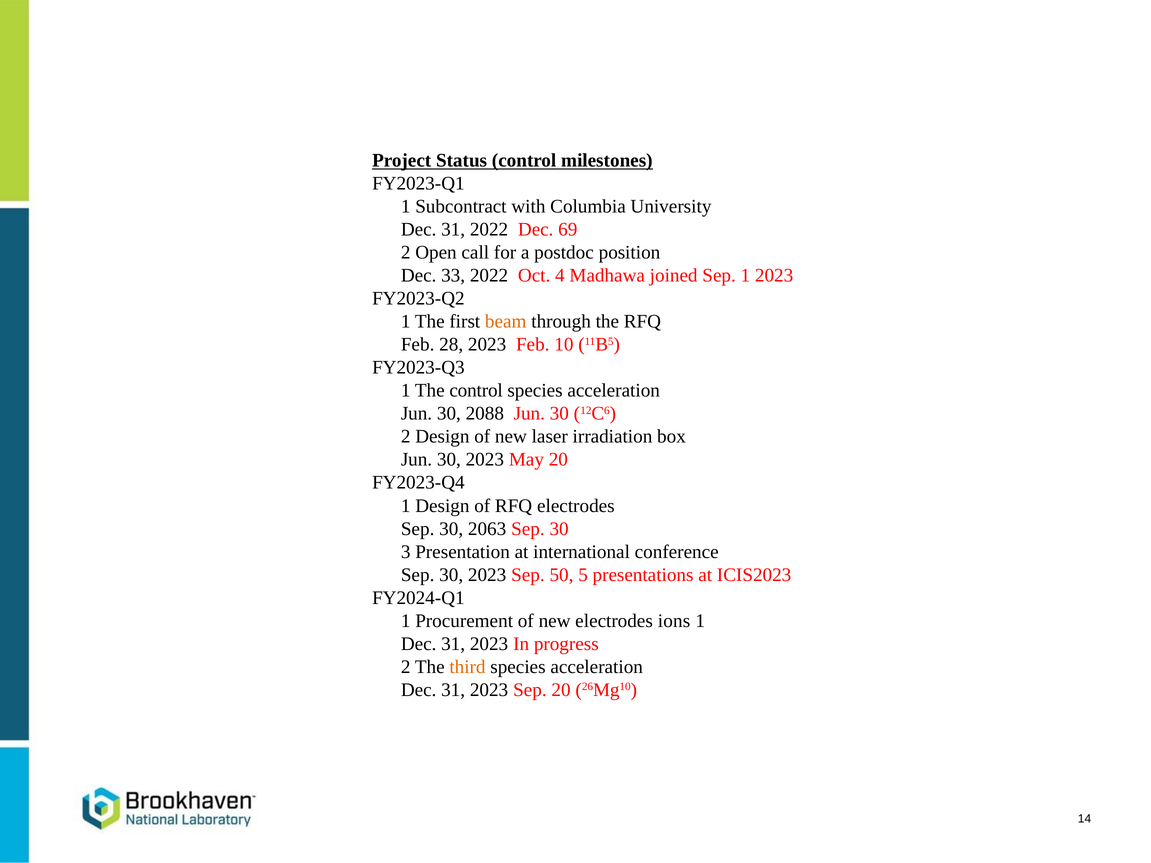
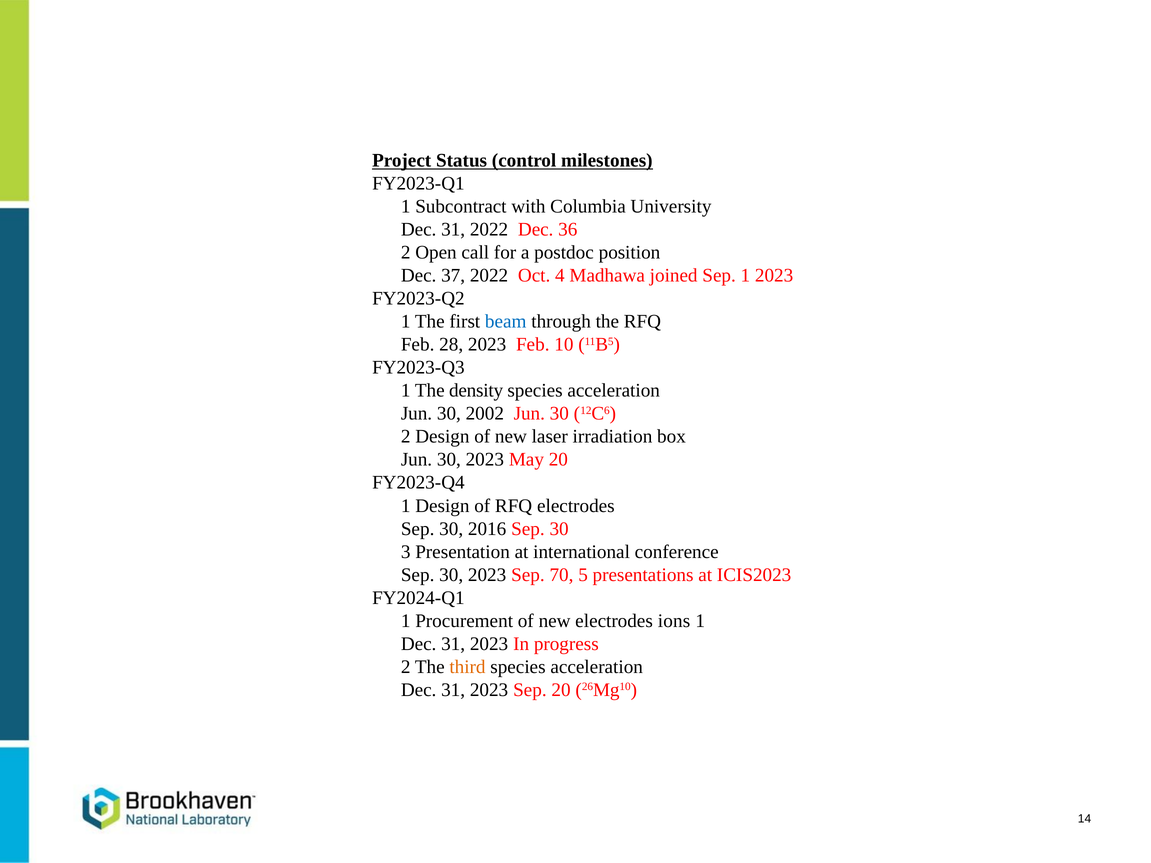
69: 69 -> 36
33: 33 -> 37
beam colour: orange -> blue
The control: control -> density
2088: 2088 -> 2002
2063: 2063 -> 2016
50: 50 -> 70
